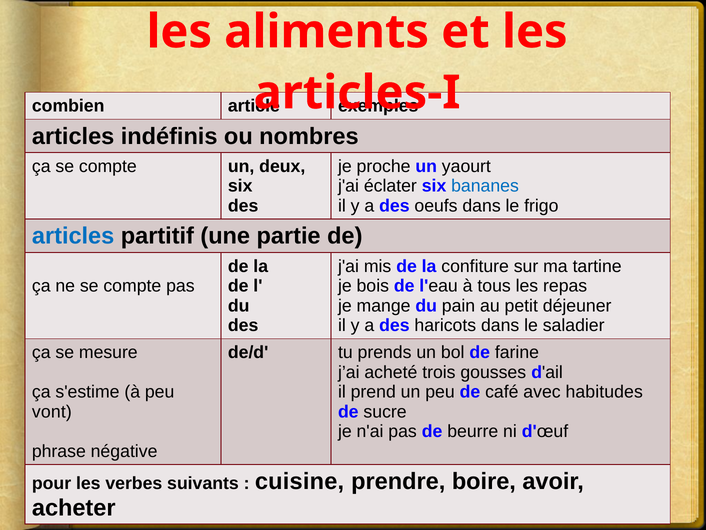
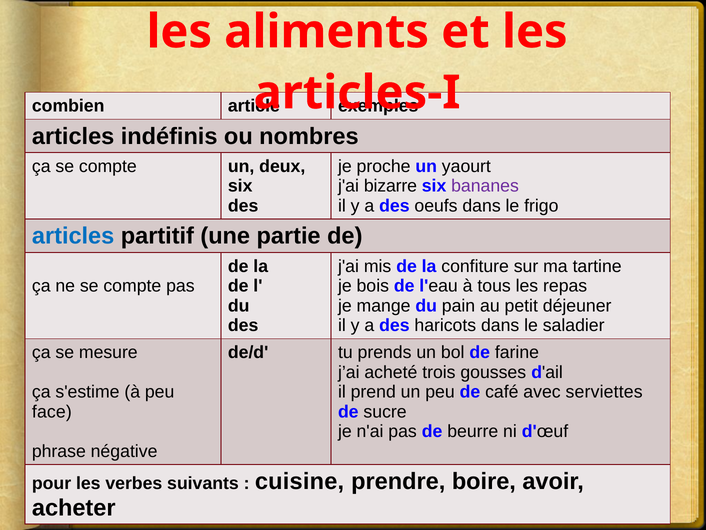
éclater: éclater -> bizarre
bananes colour: blue -> purple
habitudes: habitudes -> serviettes
vont: vont -> face
